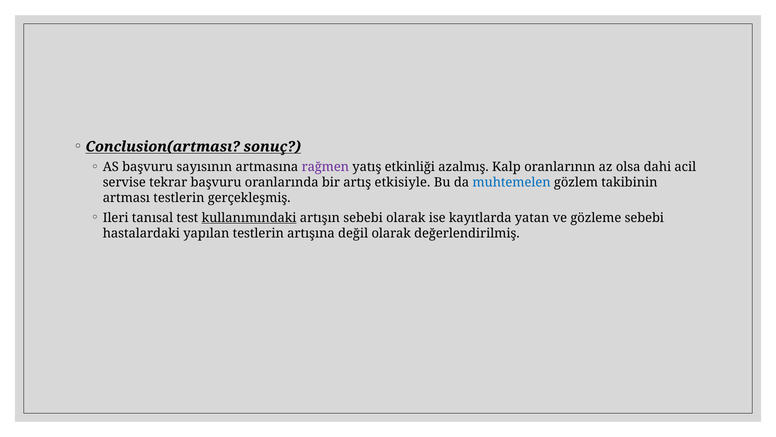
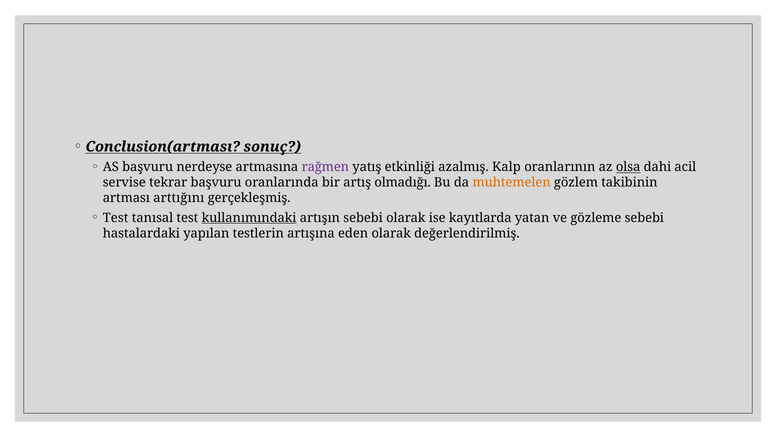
sayısının: sayısının -> nerdeyse
olsa underline: none -> present
etkisiyle: etkisiyle -> olmadığı
muhtemelen colour: blue -> orange
artması testlerin: testlerin -> arttığını
Ileri at (116, 217): Ileri -> Test
değil: değil -> eden
